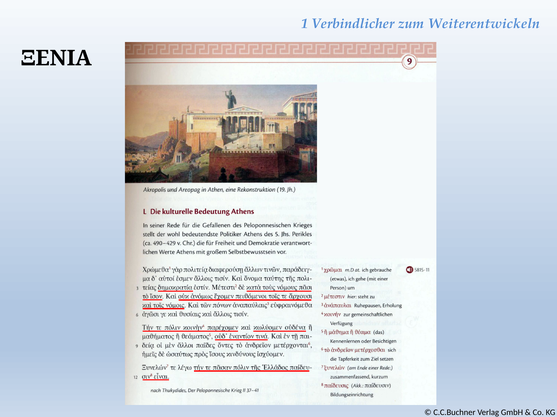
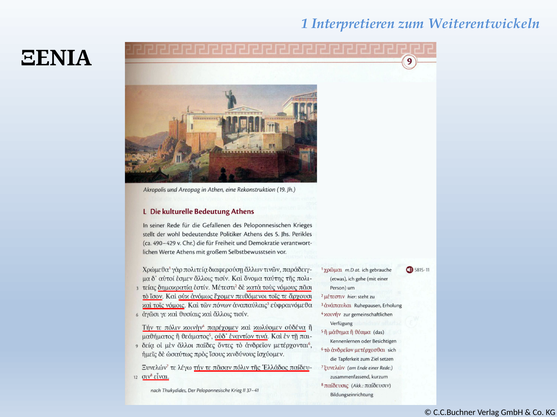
Verbindlicher: Verbindlicher -> Interpretieren
